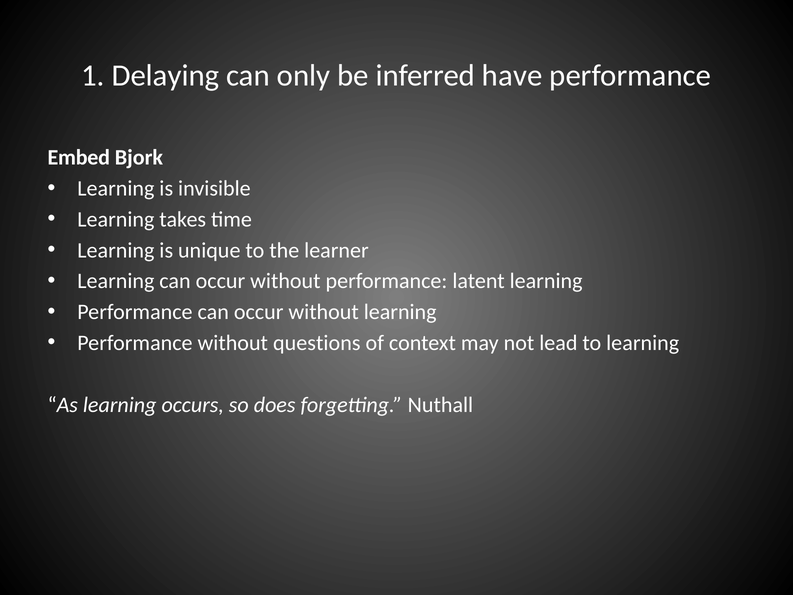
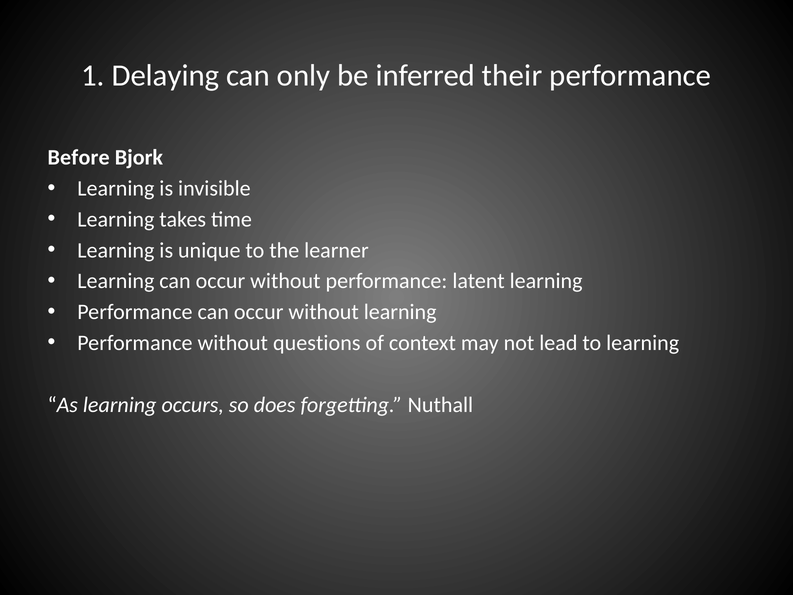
have: have -> their
Embed: Embed -> Before
